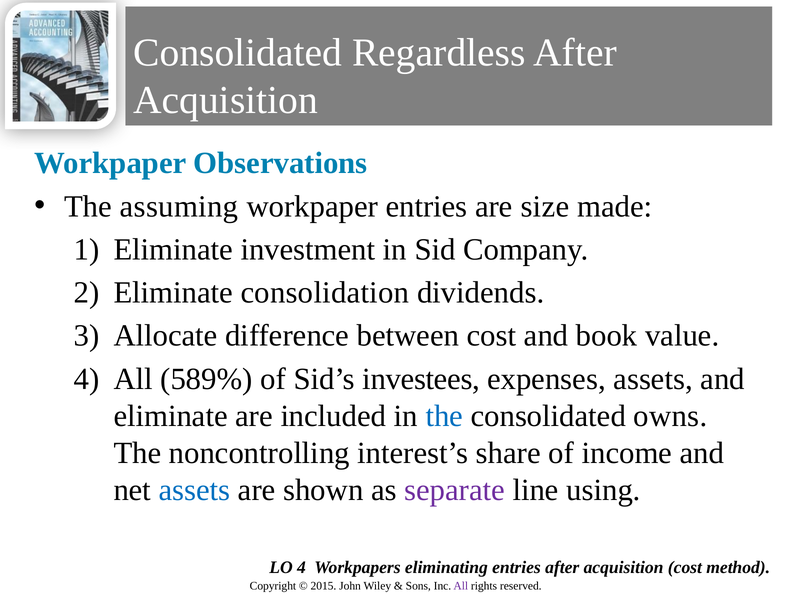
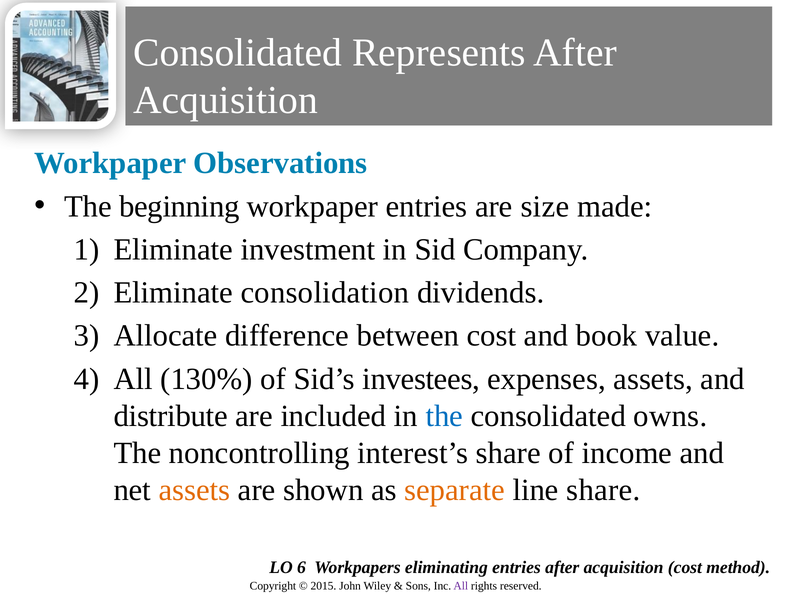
Regardless: Regardless -> Represents
assuming: assuming -> beginning
589%: 589% -> 130%
eliminate at (171, 416): eliminate -> distribute
assets at (194, 490) colour: blue -> orange
separate colour: purple -> orange
line using: using -> share
LO 4: 4 -> 6
